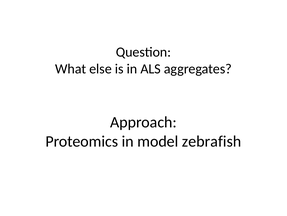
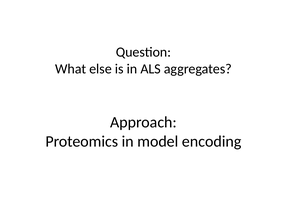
zebrafish: zebrafish -> encoding
